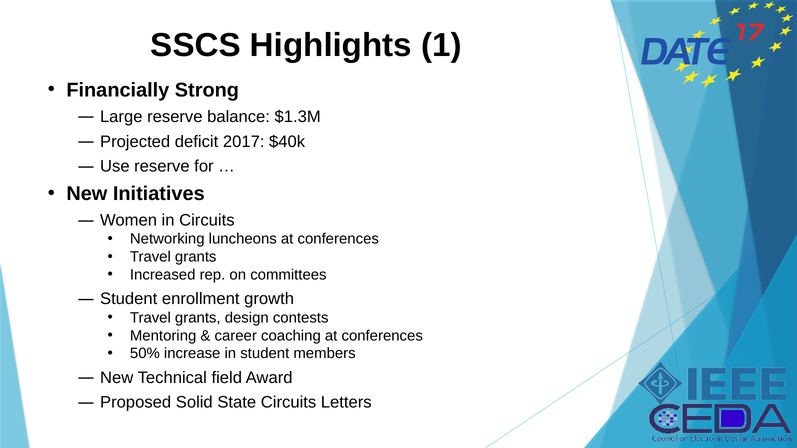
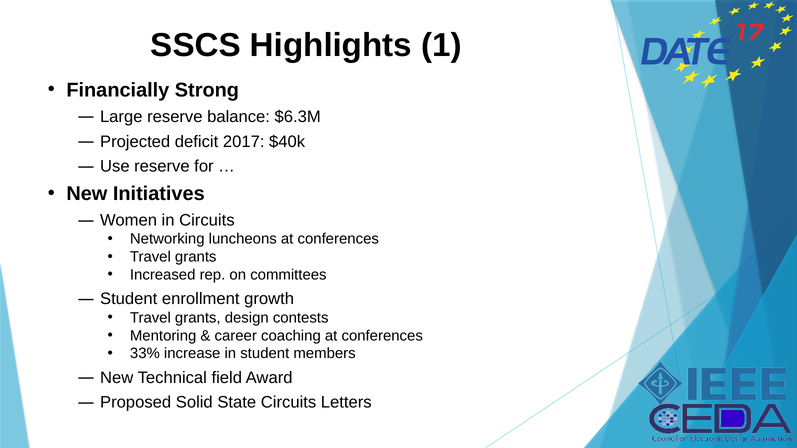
$1.3M: $1.3M -> $6.3M
50%: 50% -> 33%
